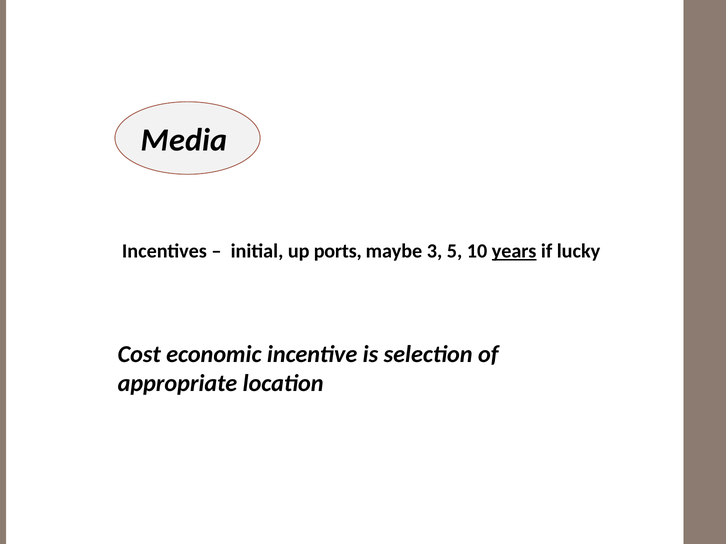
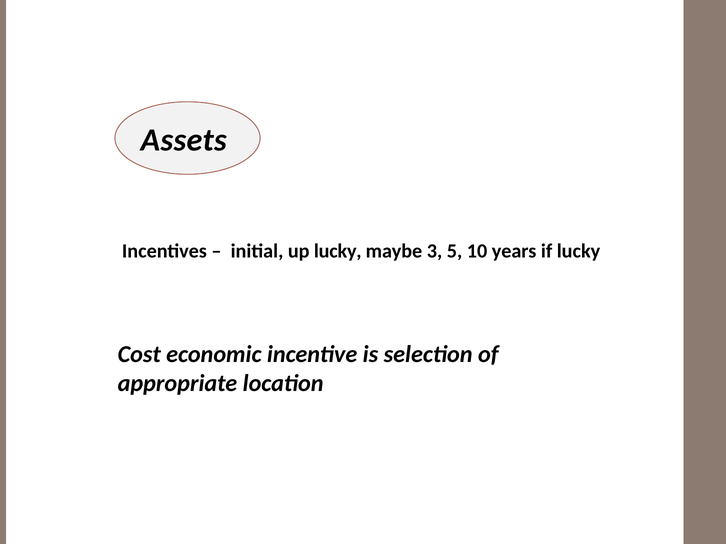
Media: Media -> Assets
up ports: ports -> lucky
years underline: present -> none
